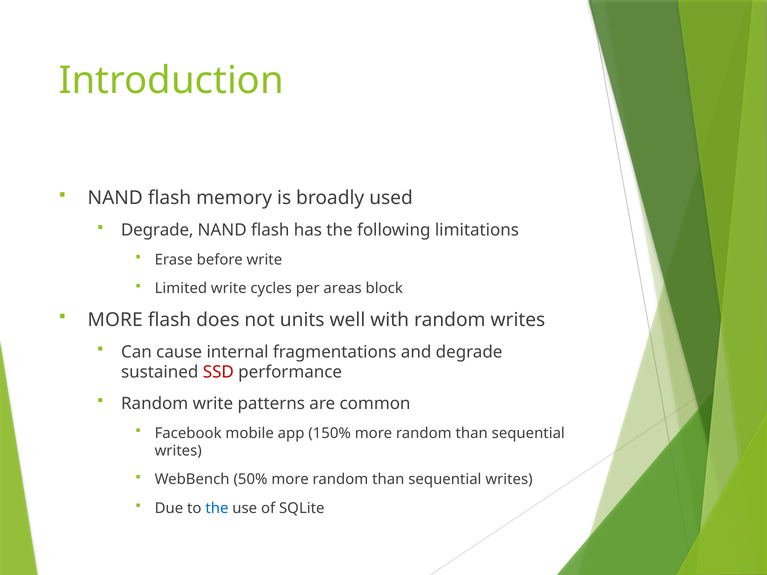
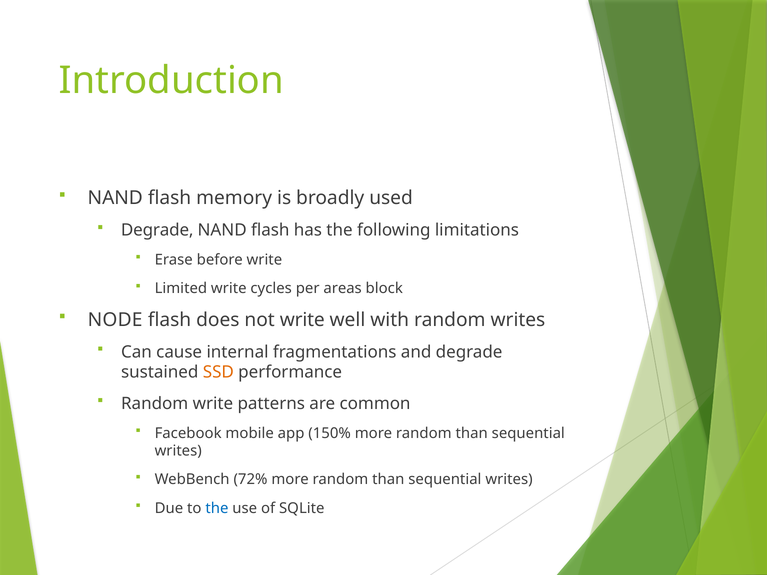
MORE at (115, 320): MORE -> NODE
not units: units -> write
SSD colour: red -> orange
50%: 50% -> 72%
